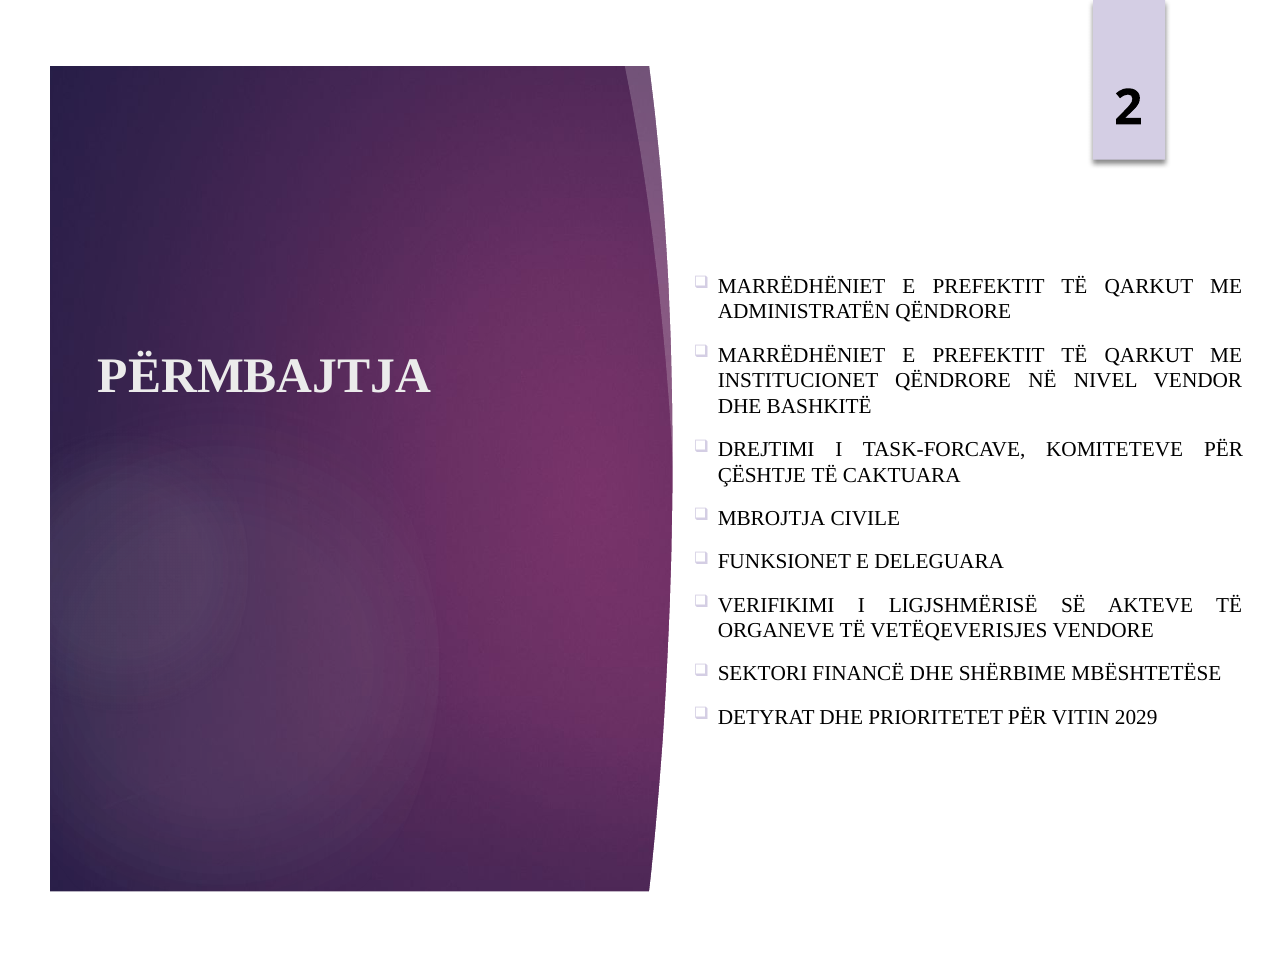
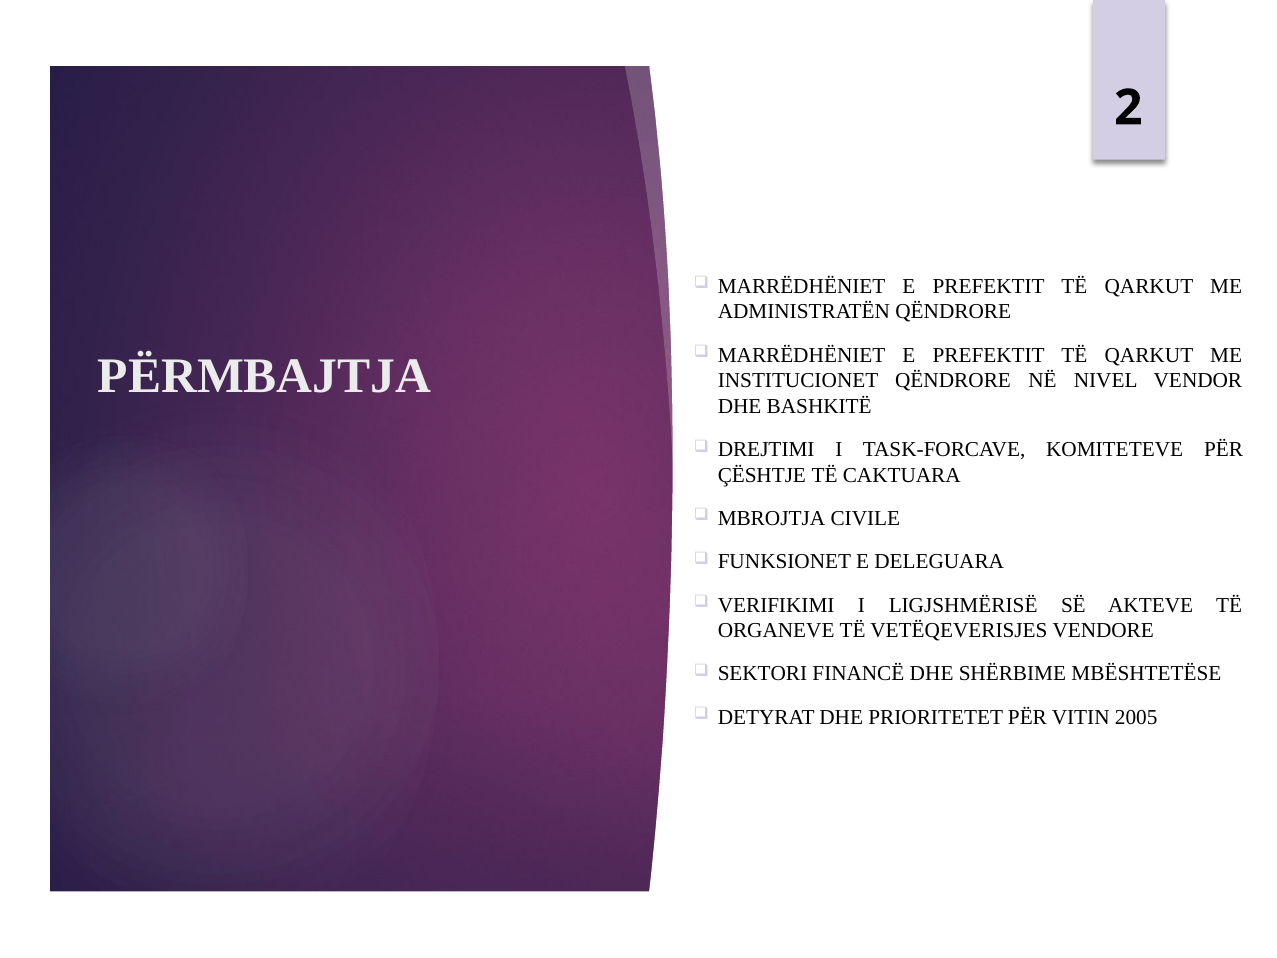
2029: 2029 -> 2005
